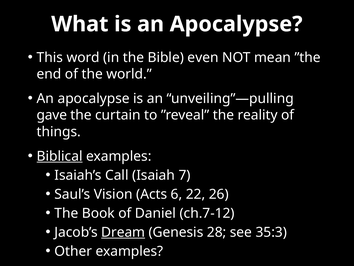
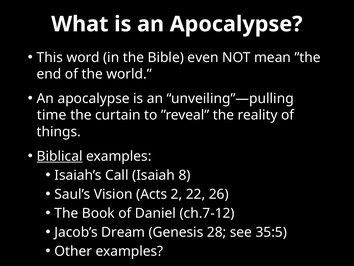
gave: gave -> time
7: 7 -> 8
6: 6 -> 2
Dream underline: present -> none
35:3: 35:3 -> 35:5
